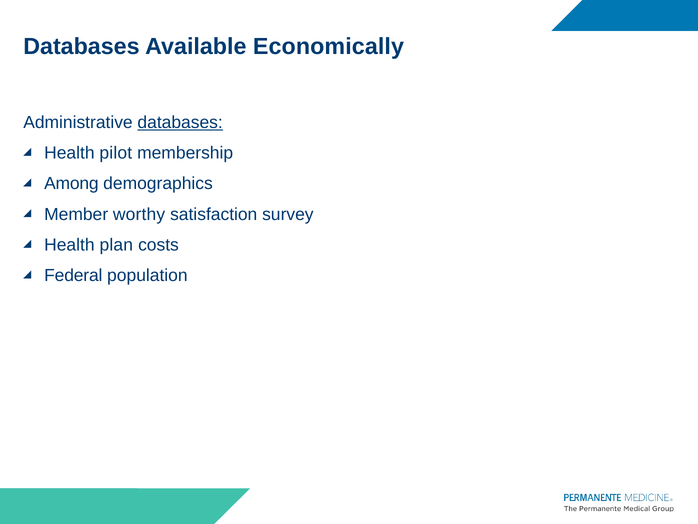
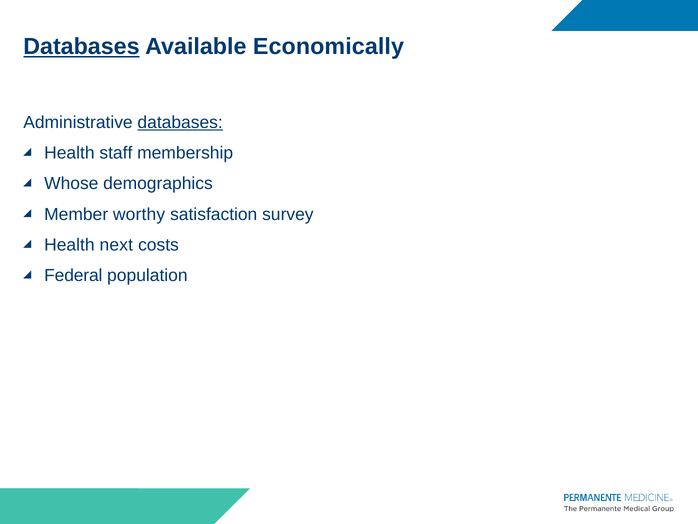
Databases at (81, 47) underline: none -> present
pilot: pilot -> staff
Among: Among -> Whose
plan: plan -> next
